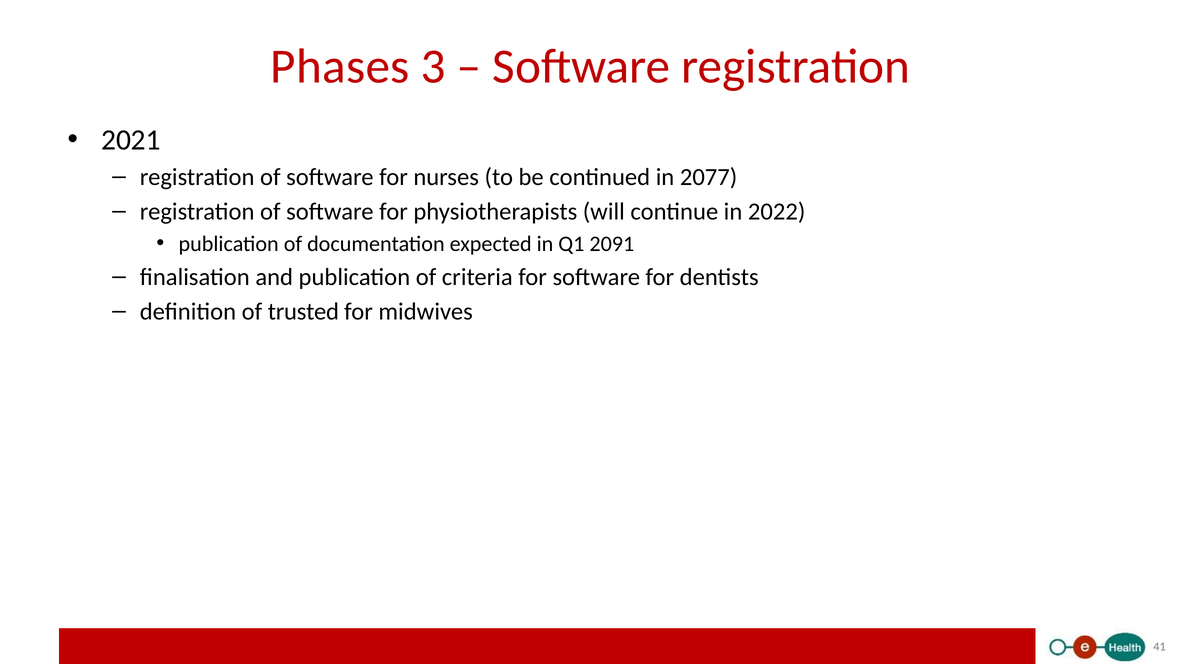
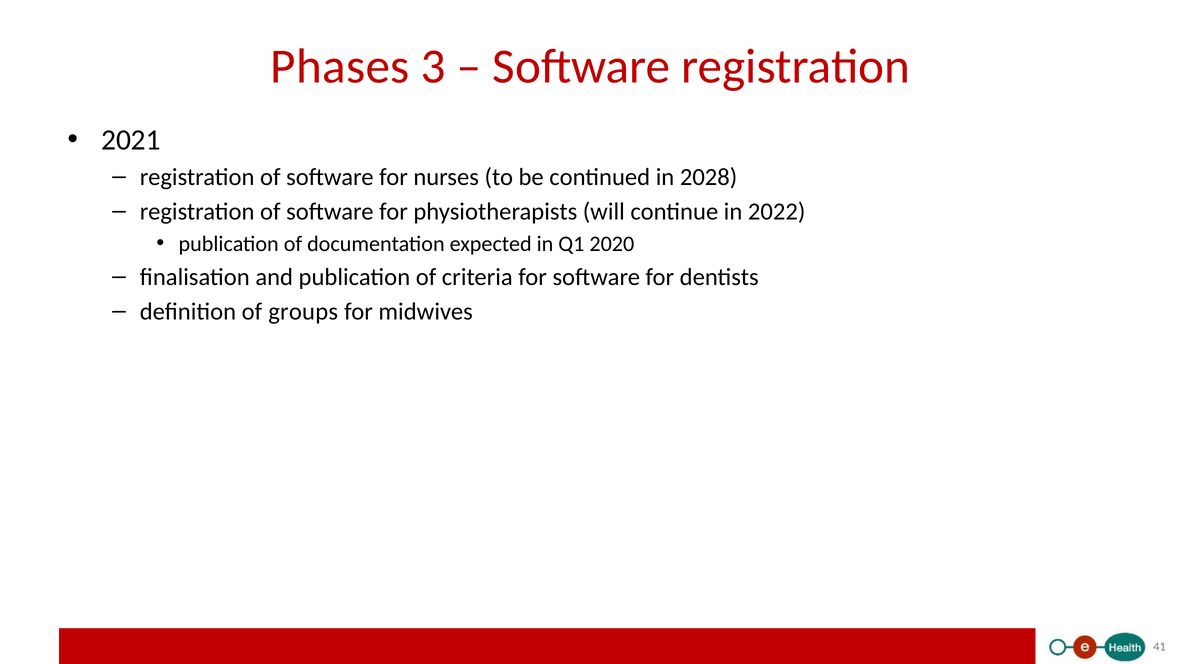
2077: 2077 -> 2028
2091: 2091 -> 2020
trusted: trusted -> groups
